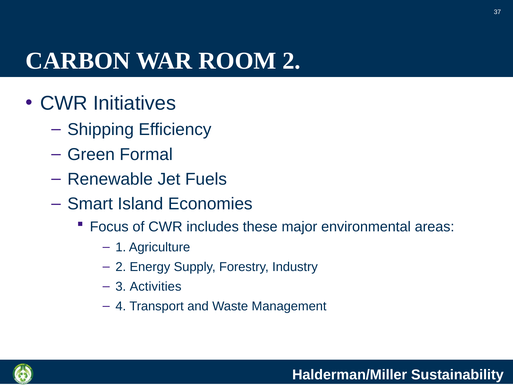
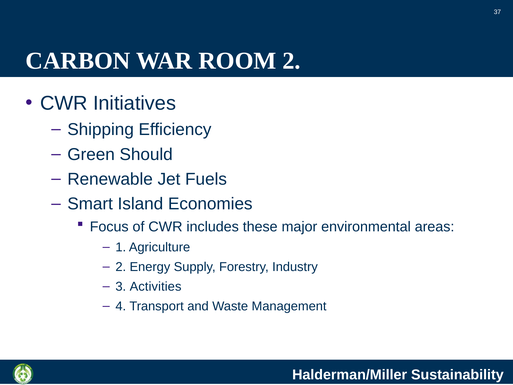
Formal: Formal -> Should
